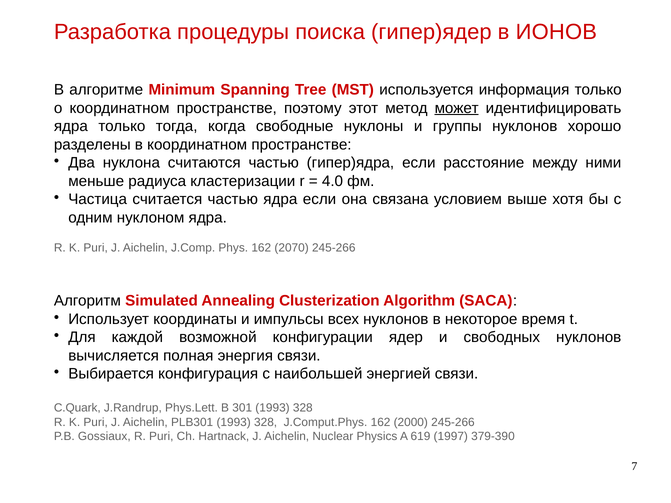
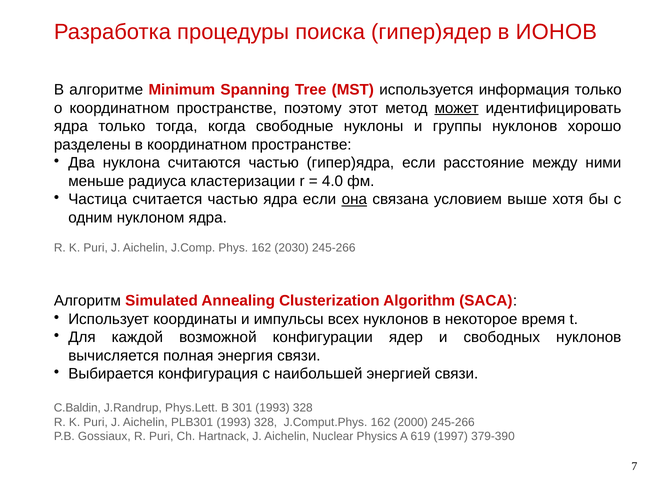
она underline: none -> present
2070: 2070 -> 2030
C.Quark: C.Quark -> C.Baldin
